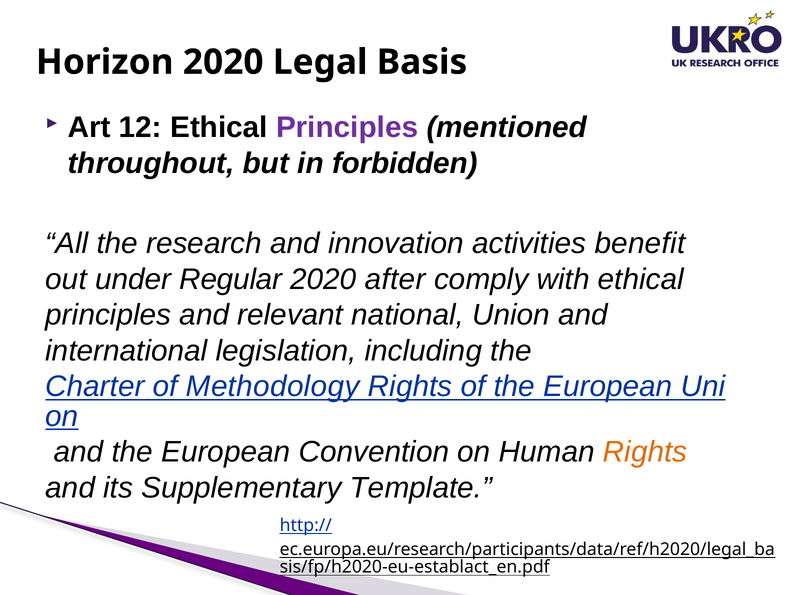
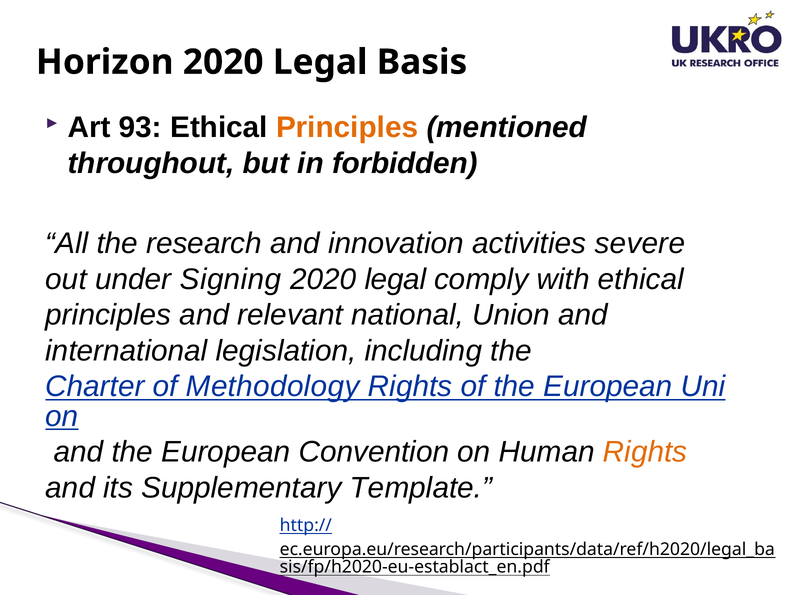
12: 12 -> 93
Principles at (347, 128) colour: purple -> orange
benefit: benefit -> severe
Regular: Regular -> Signing
after at (395, 280): after -> legal
